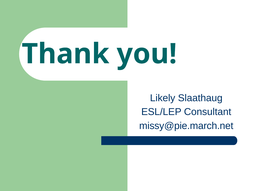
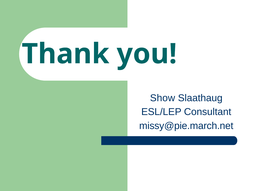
Likely: Likely -> Show
